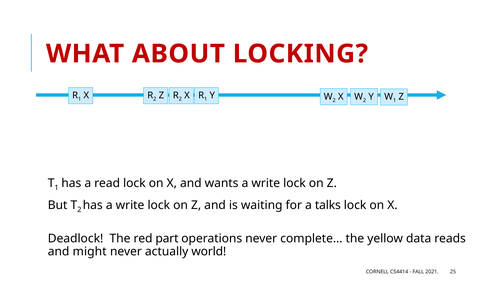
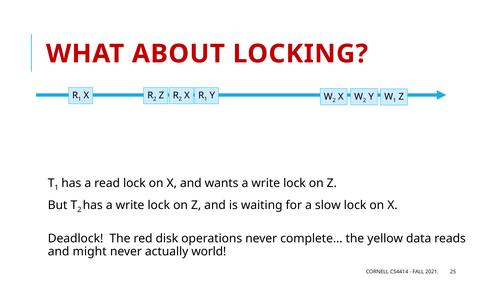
talks: talks -> slow
part: part -> disk
